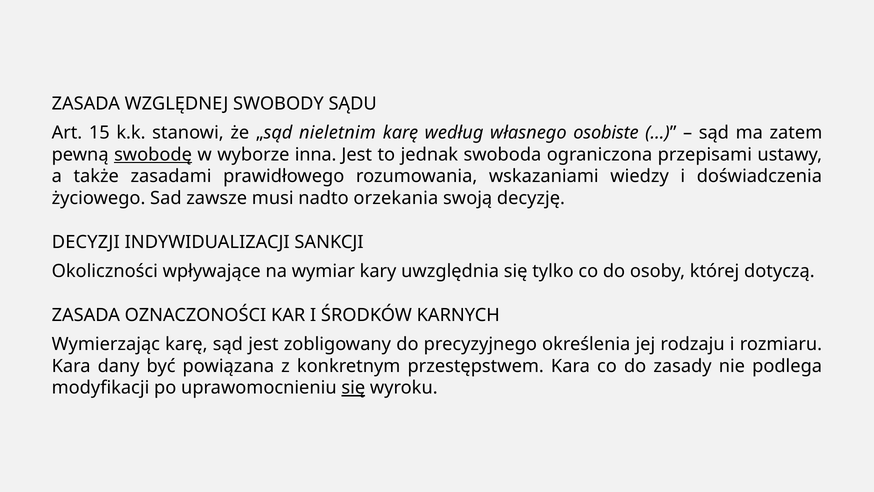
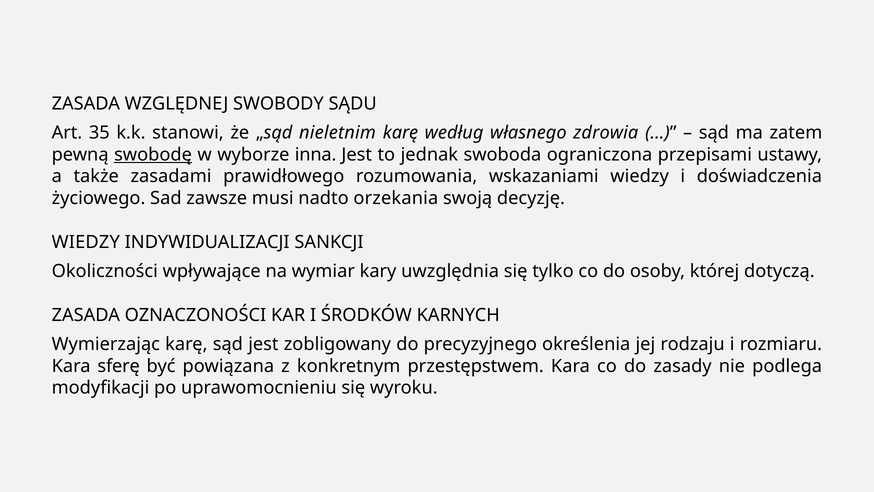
15: 15 -> 35
osobiste: osobiste -> zdrowia
DECYZJI at (86, 242): DECYZJI -> WIEDZY
dany: dany -> sferę
się at (353, 388) underline: present -> none
